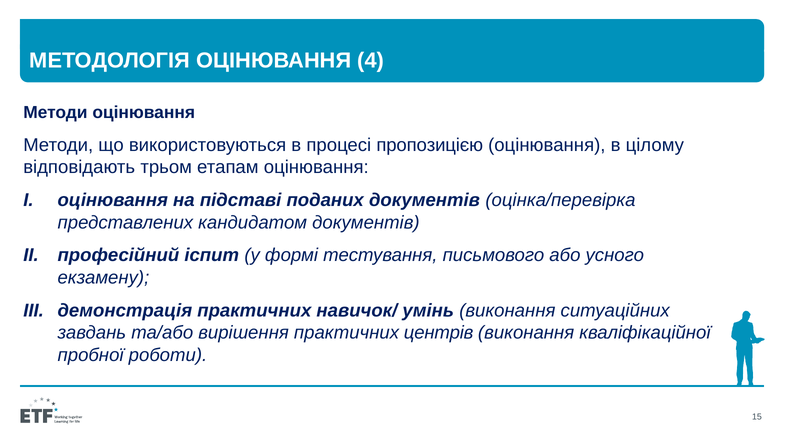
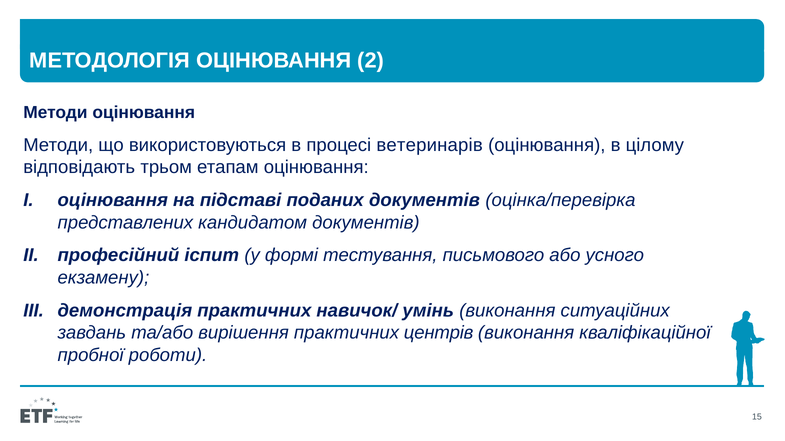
4: 4 -> 2
пропозицією: пропозицією -> ветеринарів
